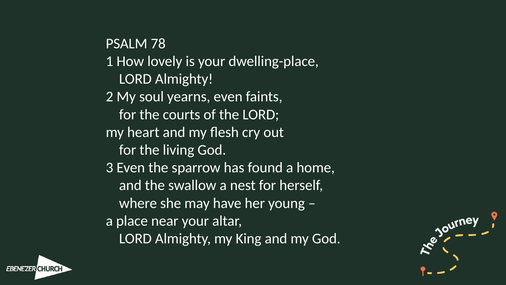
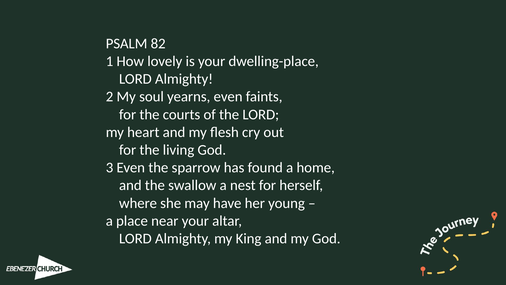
78: 78 -> 82
